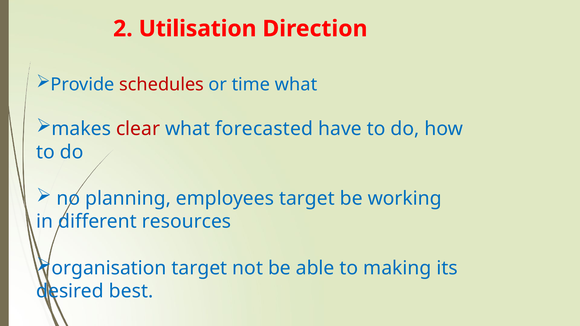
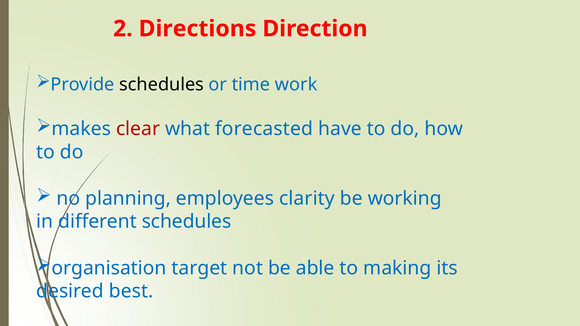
Utilisation: Utilisation -> Directions
schedules at (162, 85) colour: red -> black
time what: what -> work
employees target: target -> clarity
different resources: resources -> schedules
